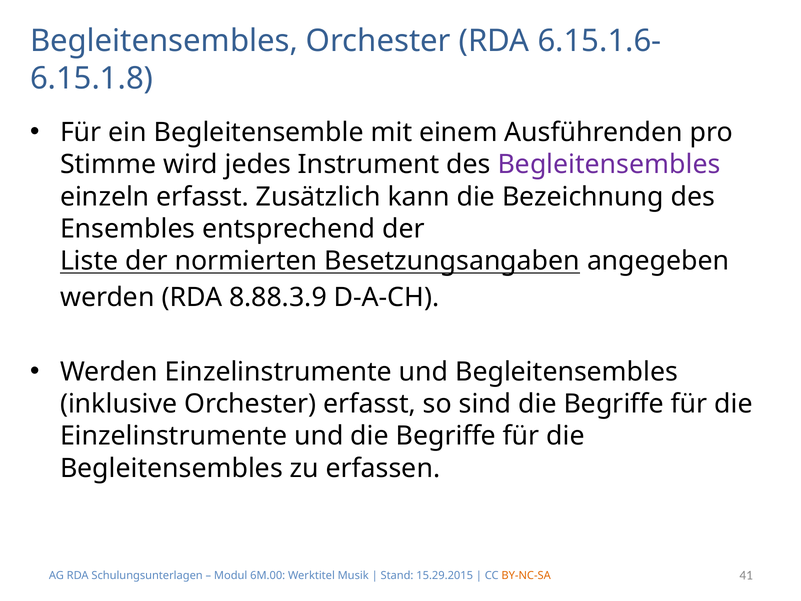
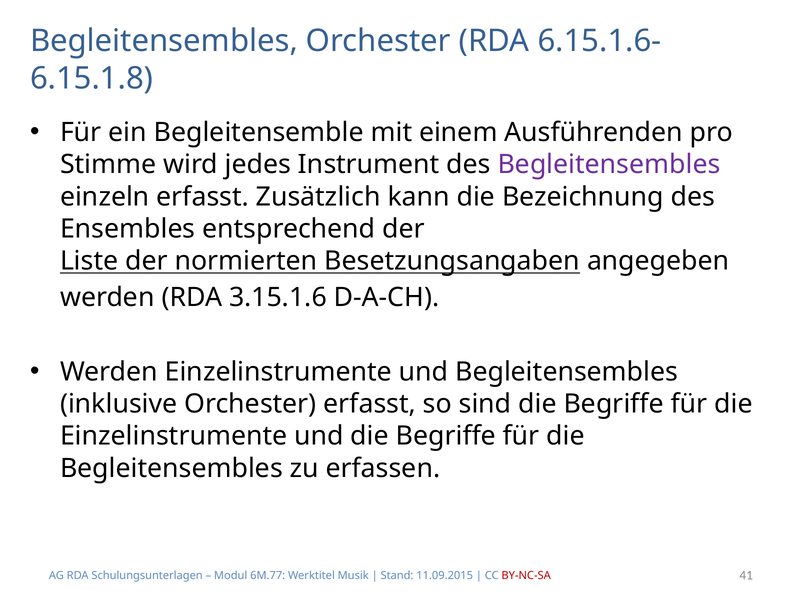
8.88.3.9: 8.88.3.9 -> 3.15.1.6
6M.00: 6M.00 -> 6M.77
15.29.2015: 15.29.2015 -> 11.09.2015
BY-NC-SA colour: orange -> red
